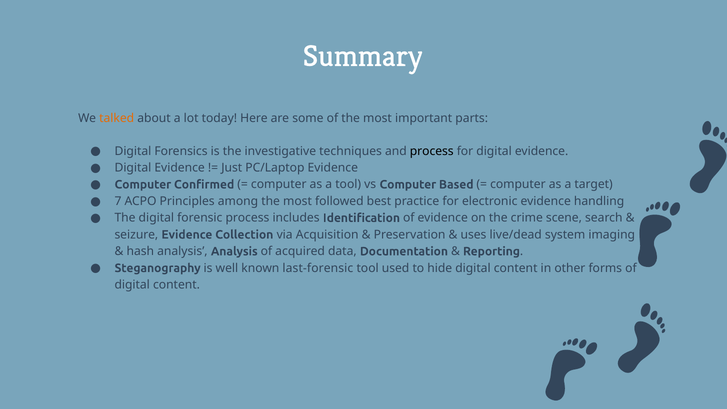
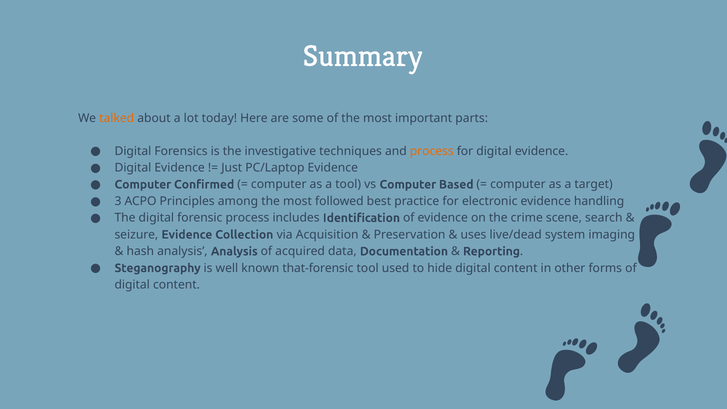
process at (432, 151) colour: black -> orange
7: 7 -> 3
last-forensic: last-forensic -> that-forensic
